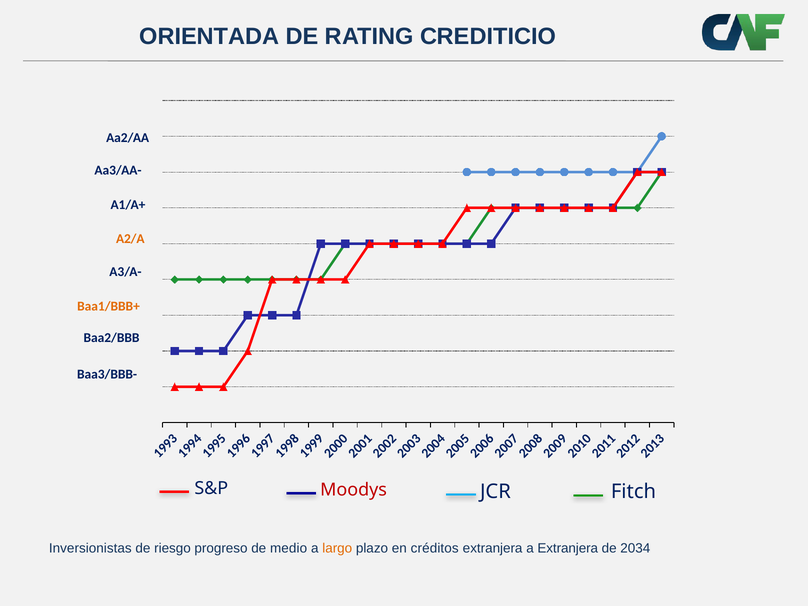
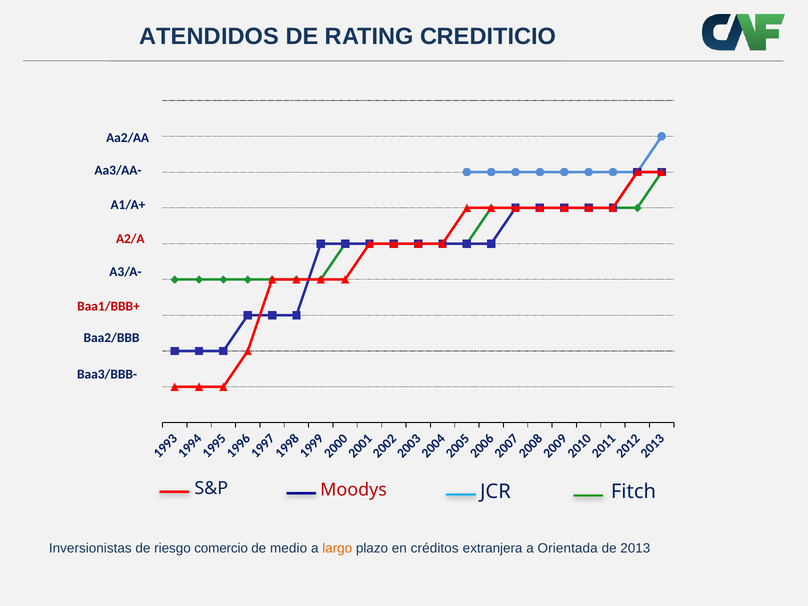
ORIENTADA: ORIENTADA -> ATENDIDOS
A2/A colour: orange -> red
Baa1/BBB+ colour: orange -> red
progreso: progreso -> comercio
a Extranjera: Extranjera -> Orientada
2034: 2034 -> 2013
